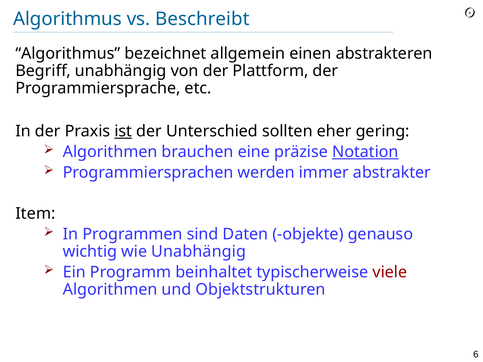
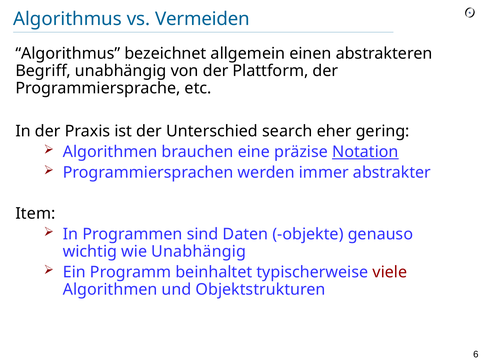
Beschreibt: Beschreibt -> Vermeiden
ist underline: present -> none
sollten: sollten -> search
